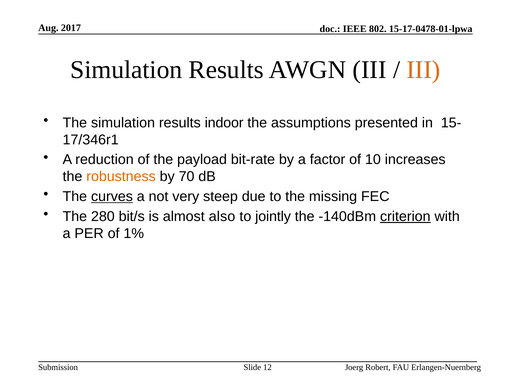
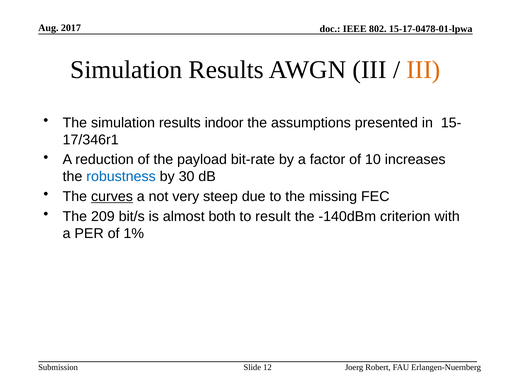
robustness colour: orange -> blue
70: 70 -> 30
280: 280 -> 209
also: also -> both
jointly: jointly -> result
criterion underline: present -> none
